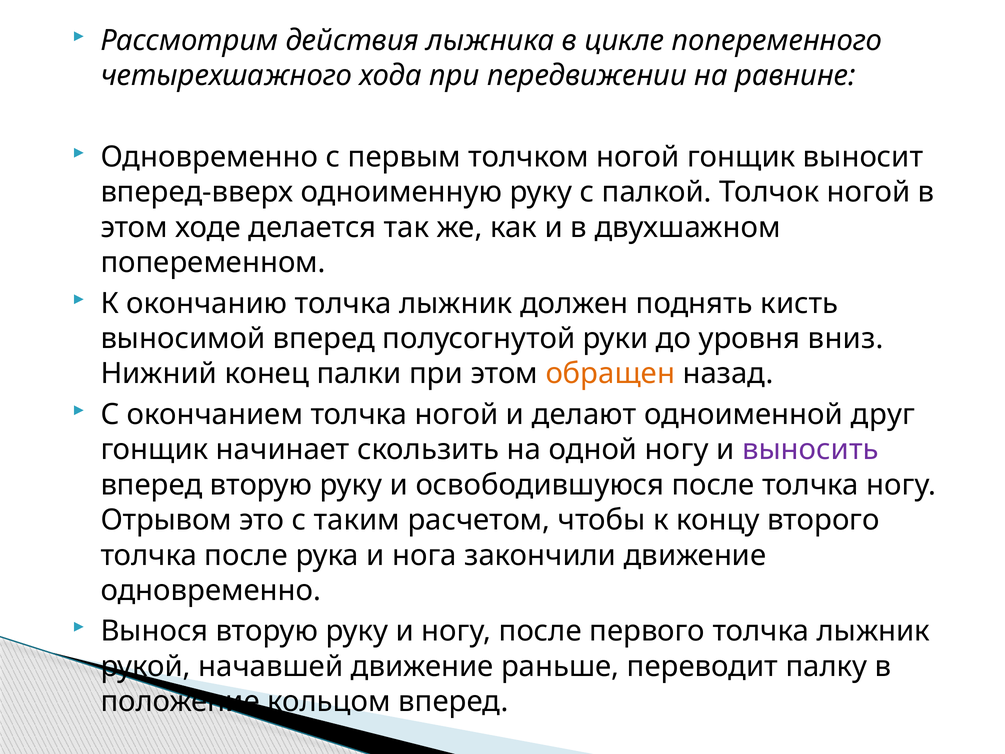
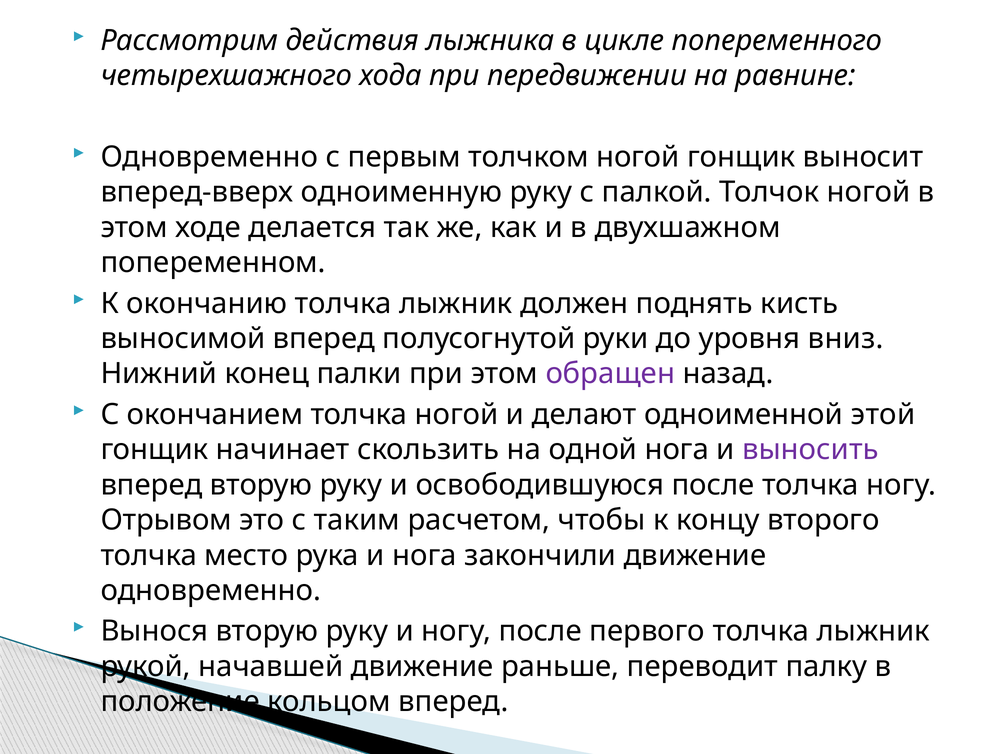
обращен colour: orange -> purple
друг: друг -> этой
одной ногу: ногу -> нога
толчка после: после -> место
